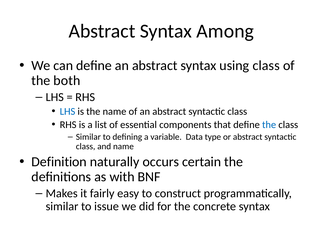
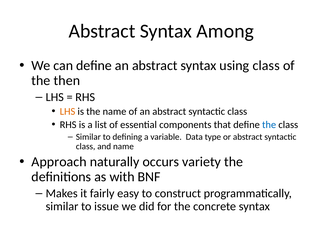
both: both -> then
LHS at (68, 111) colour: blue -> orange
Definition: Definition -> Approach
certain: certain -> variety
